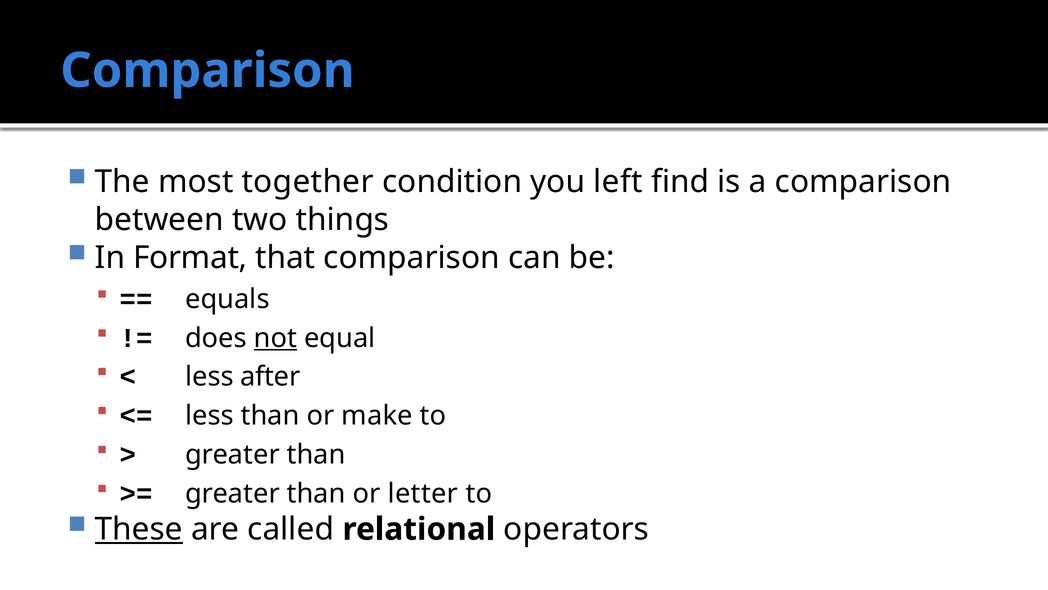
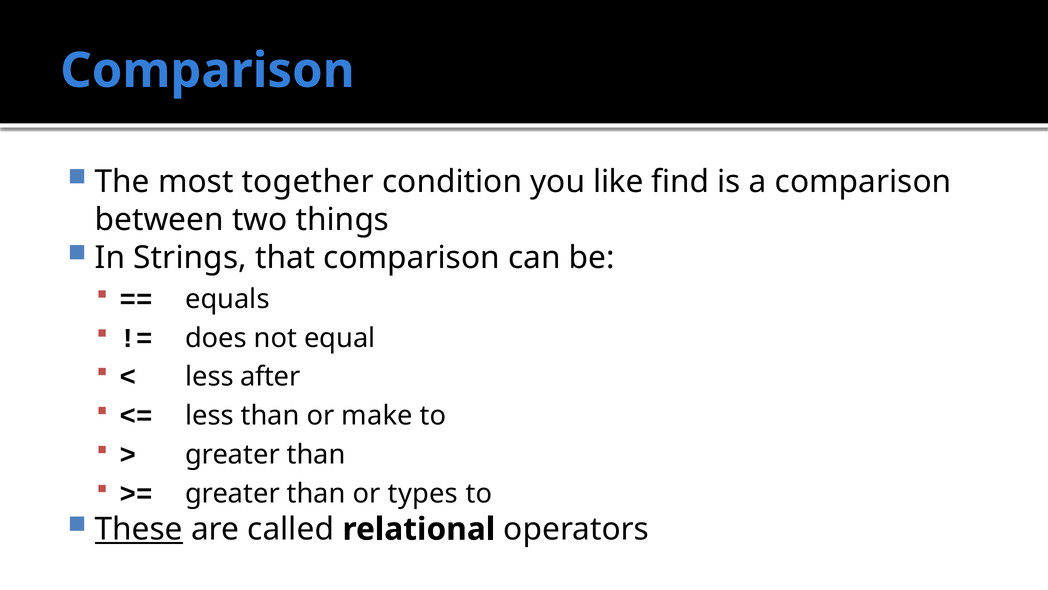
left: left -> like
Format: Format -> Strings
not underline: present -> none
letter: letter -> types
